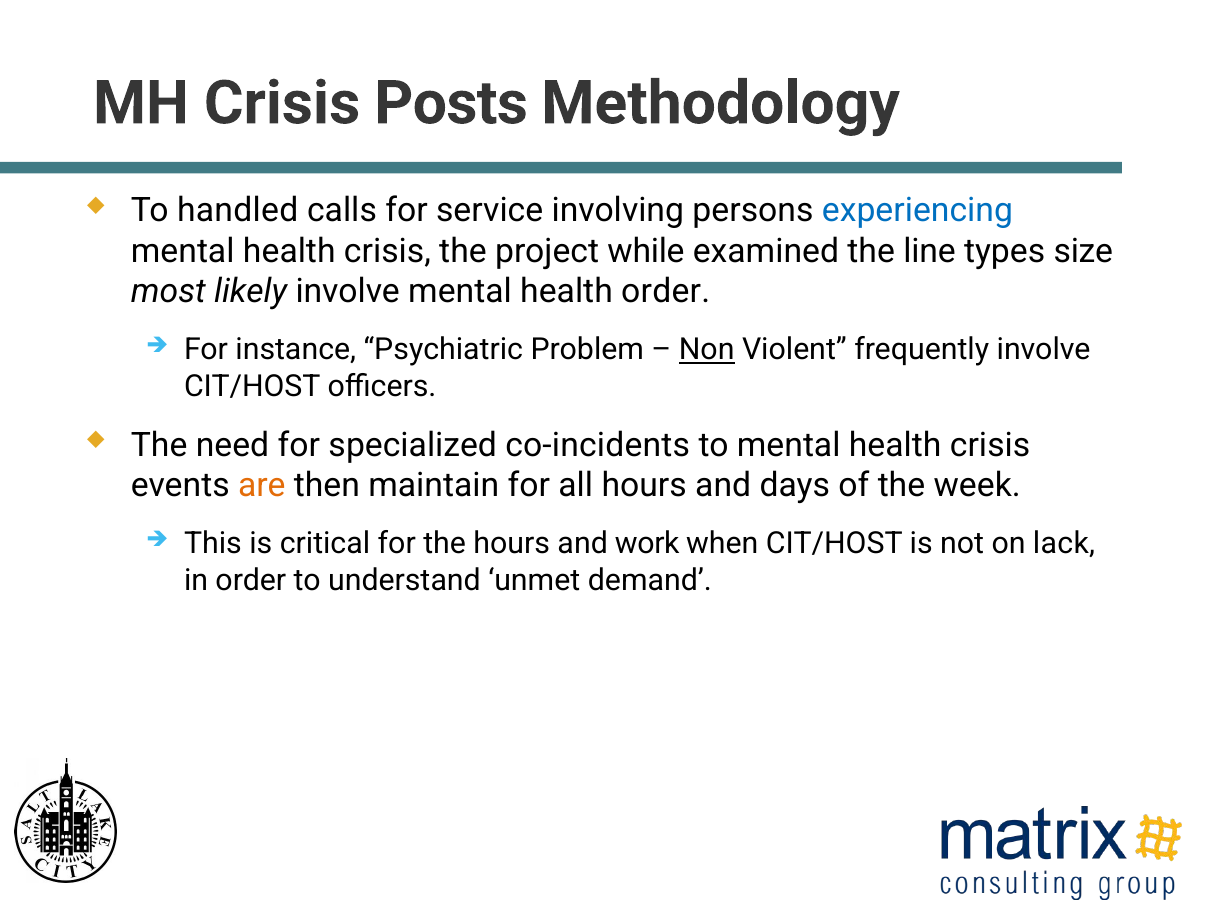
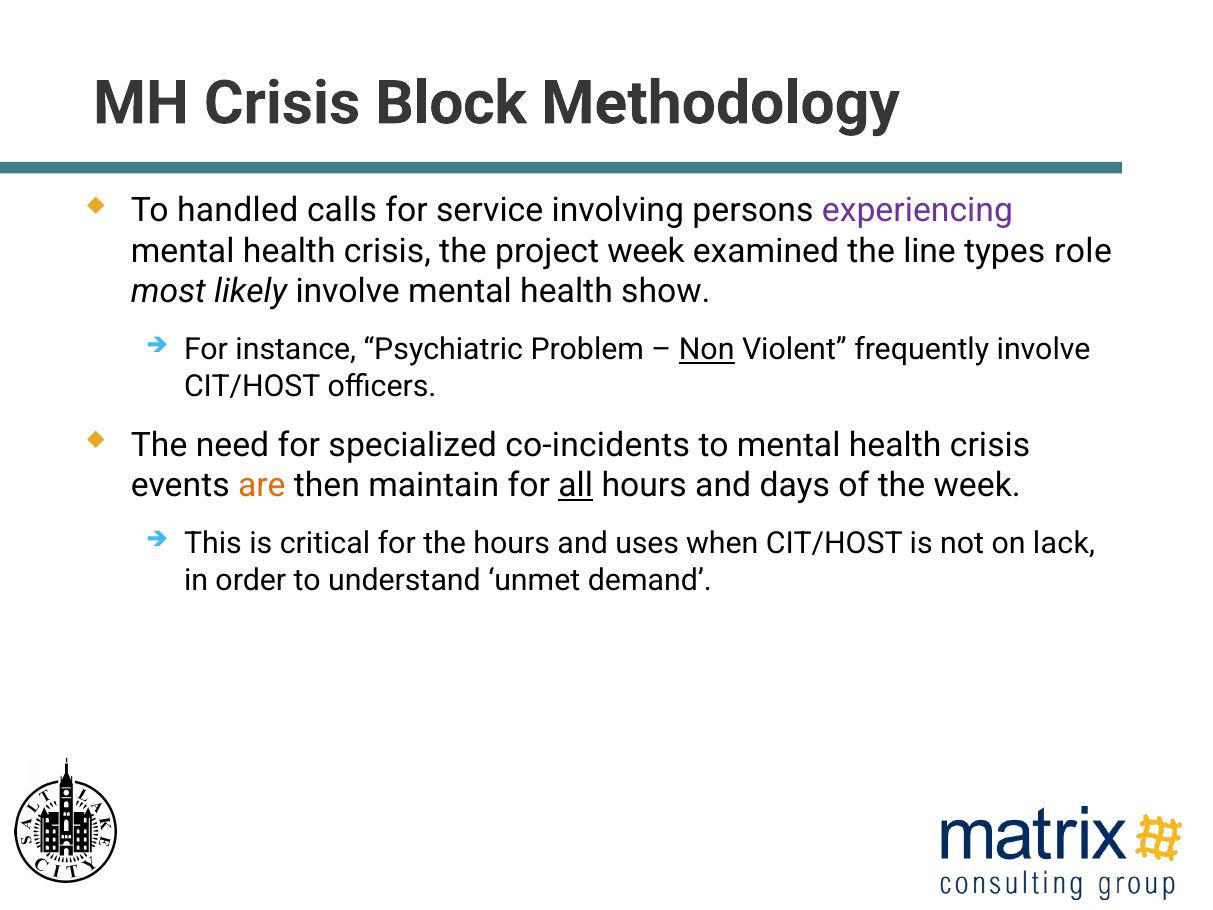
Posts: Posts -> Block
experiencing colour: blue -> purple
project while: while -> week
size: size -> role
health order: order -> show
all underline: none -> present
work: work -> uses
